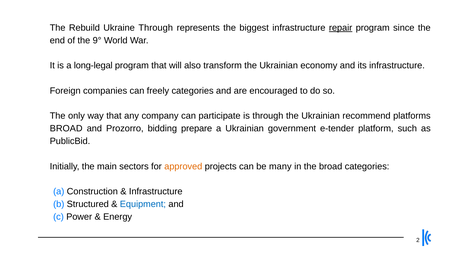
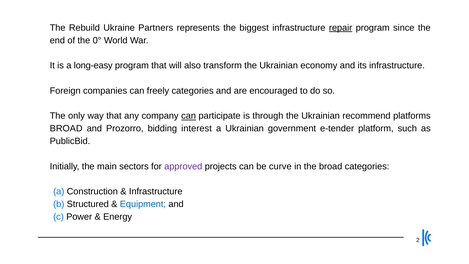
Ukraine Through: Through -> Partners
9°: 9° -> 0°
long-legal: long-legal -> long-easy
can at (189, 116) underline: none -> present
prepare: prepare -> interest
approved colour: orange -> purple
many: many -> curve
